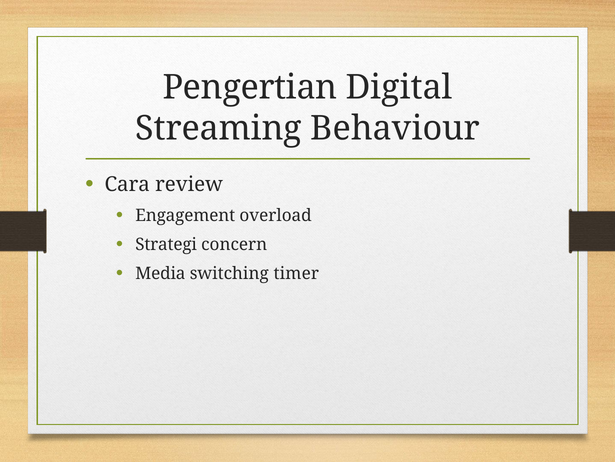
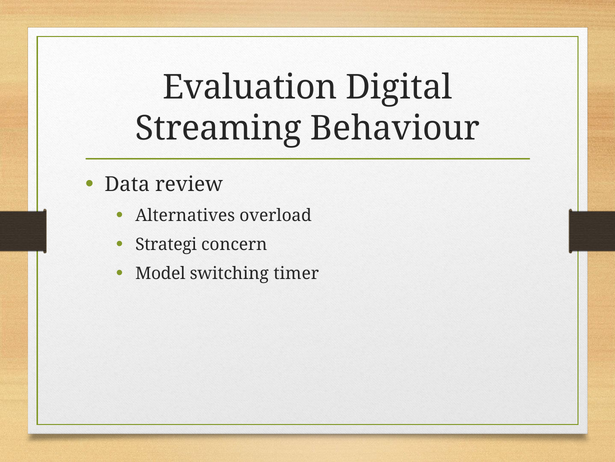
Pengertian: Pengertian -> Evaluation
Cara: Cara -> Data
Engagement: Engagement -> Alternatives
Media: Media -> Model
